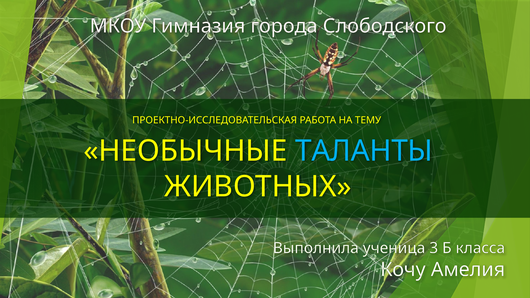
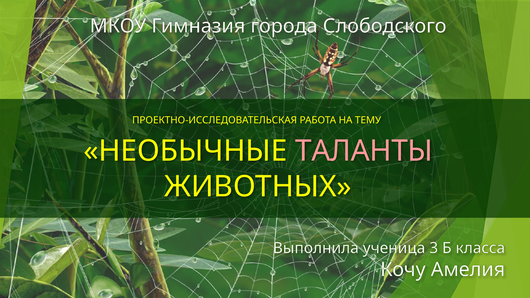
ТАЛАНТЫ colour: light blue -> pink
